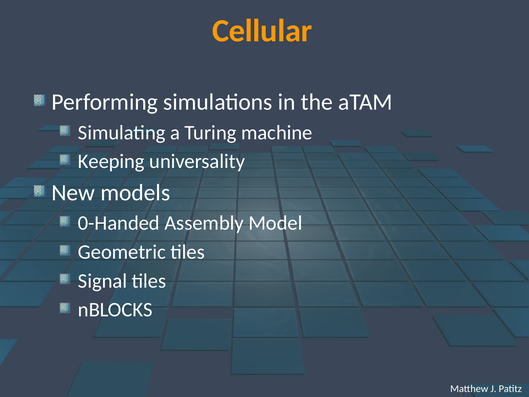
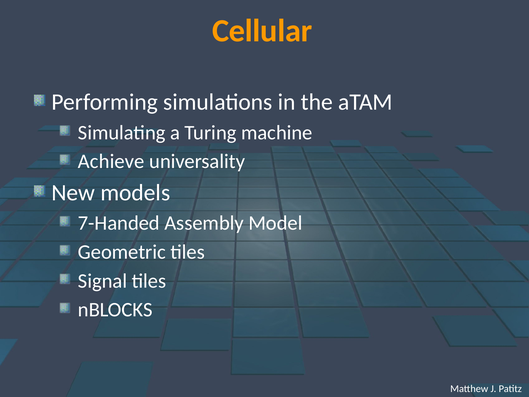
Keeping: Keeping -> Achieve
0-Handed: 0-Handed -> 7-Handed
